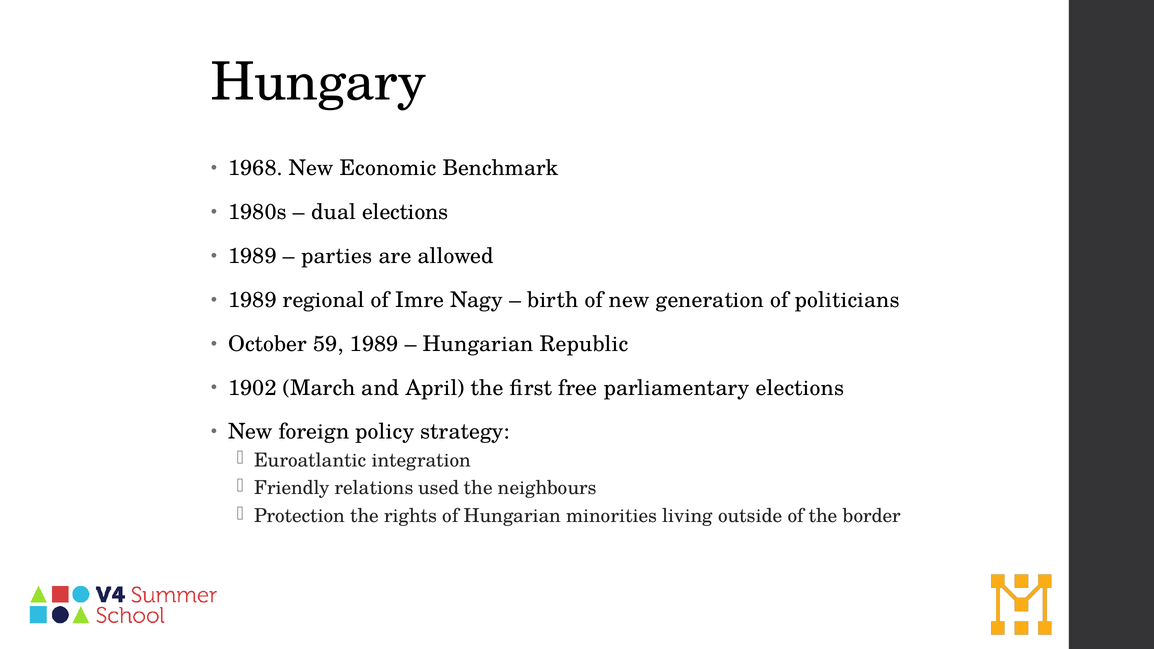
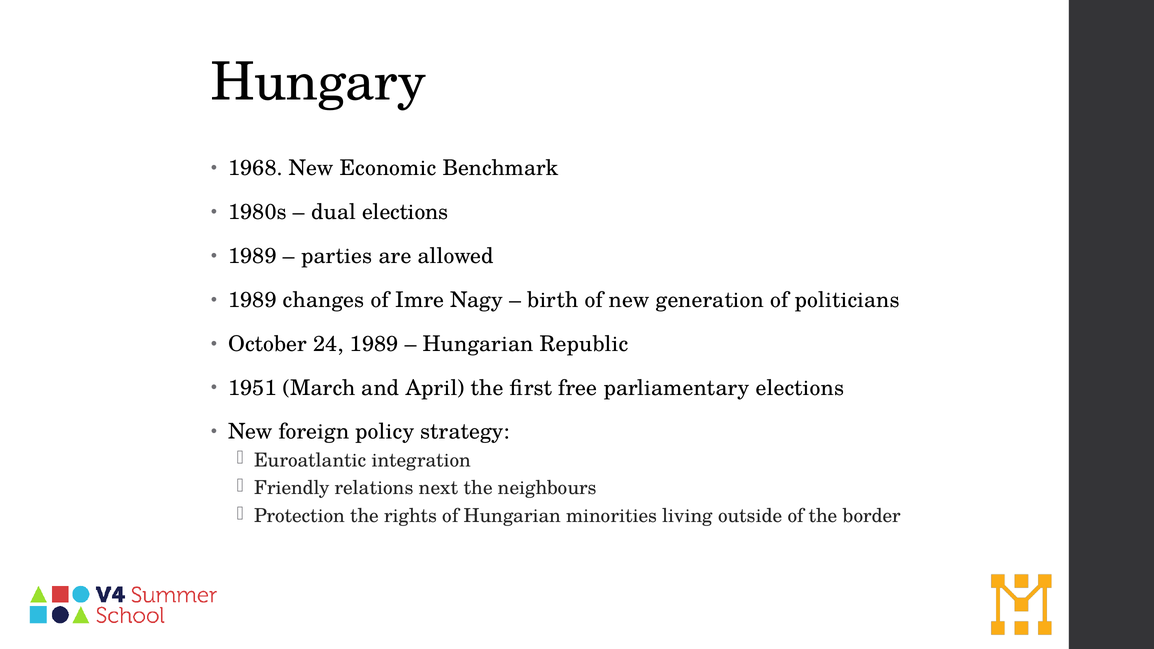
regional: regional -> changes
59: 59 -> 24
1902: 1902 -> 1951
used: used -> next
